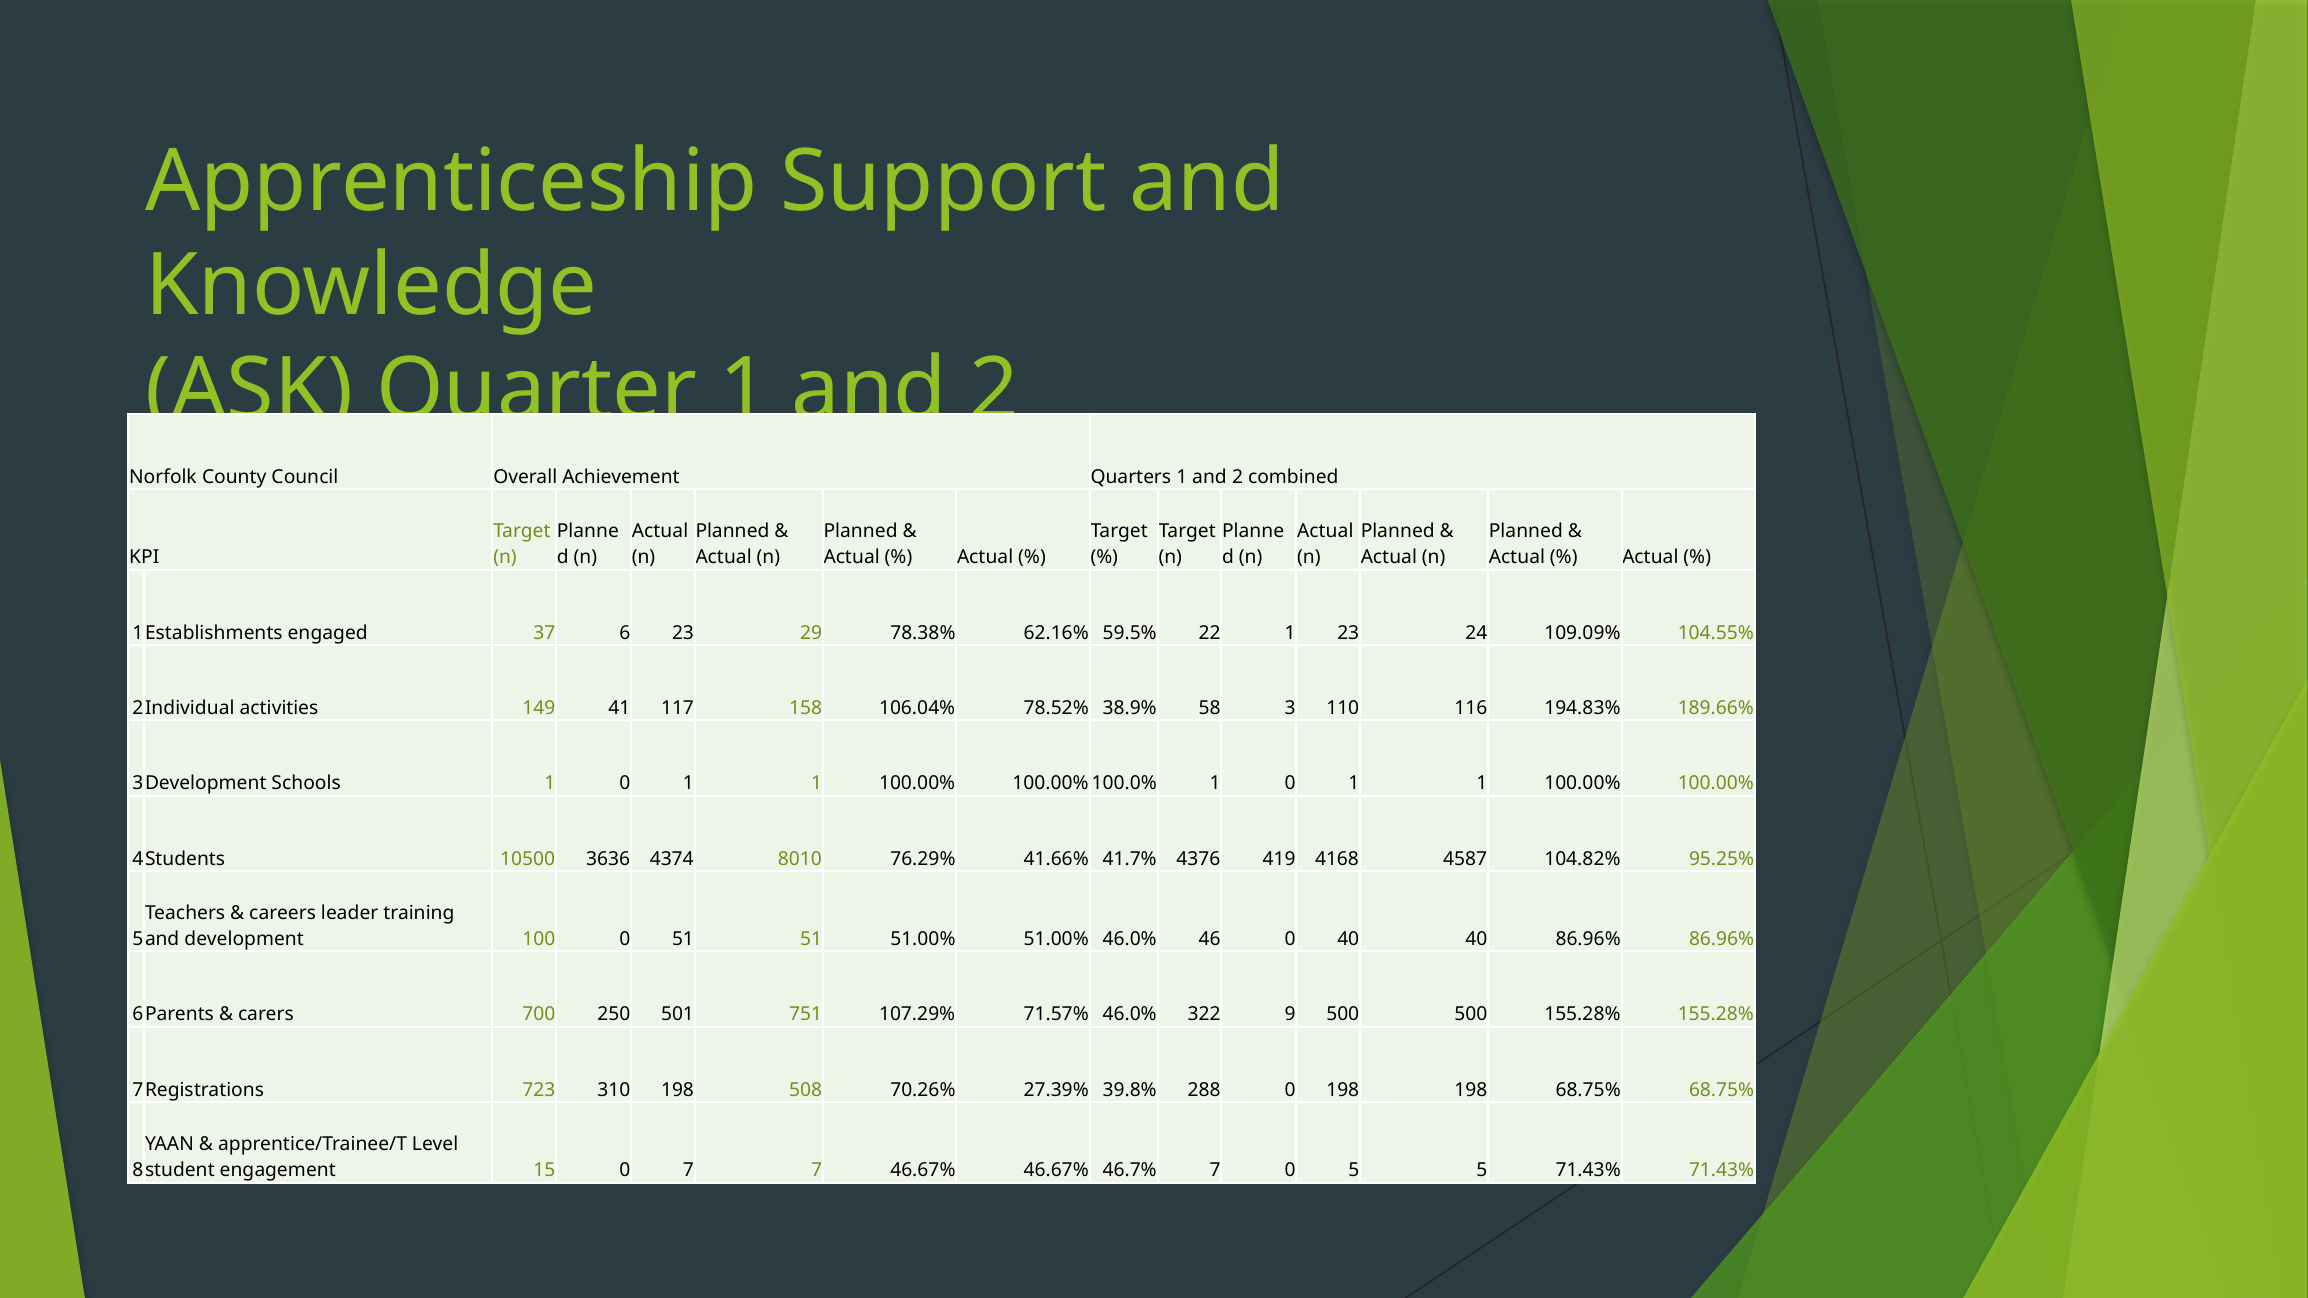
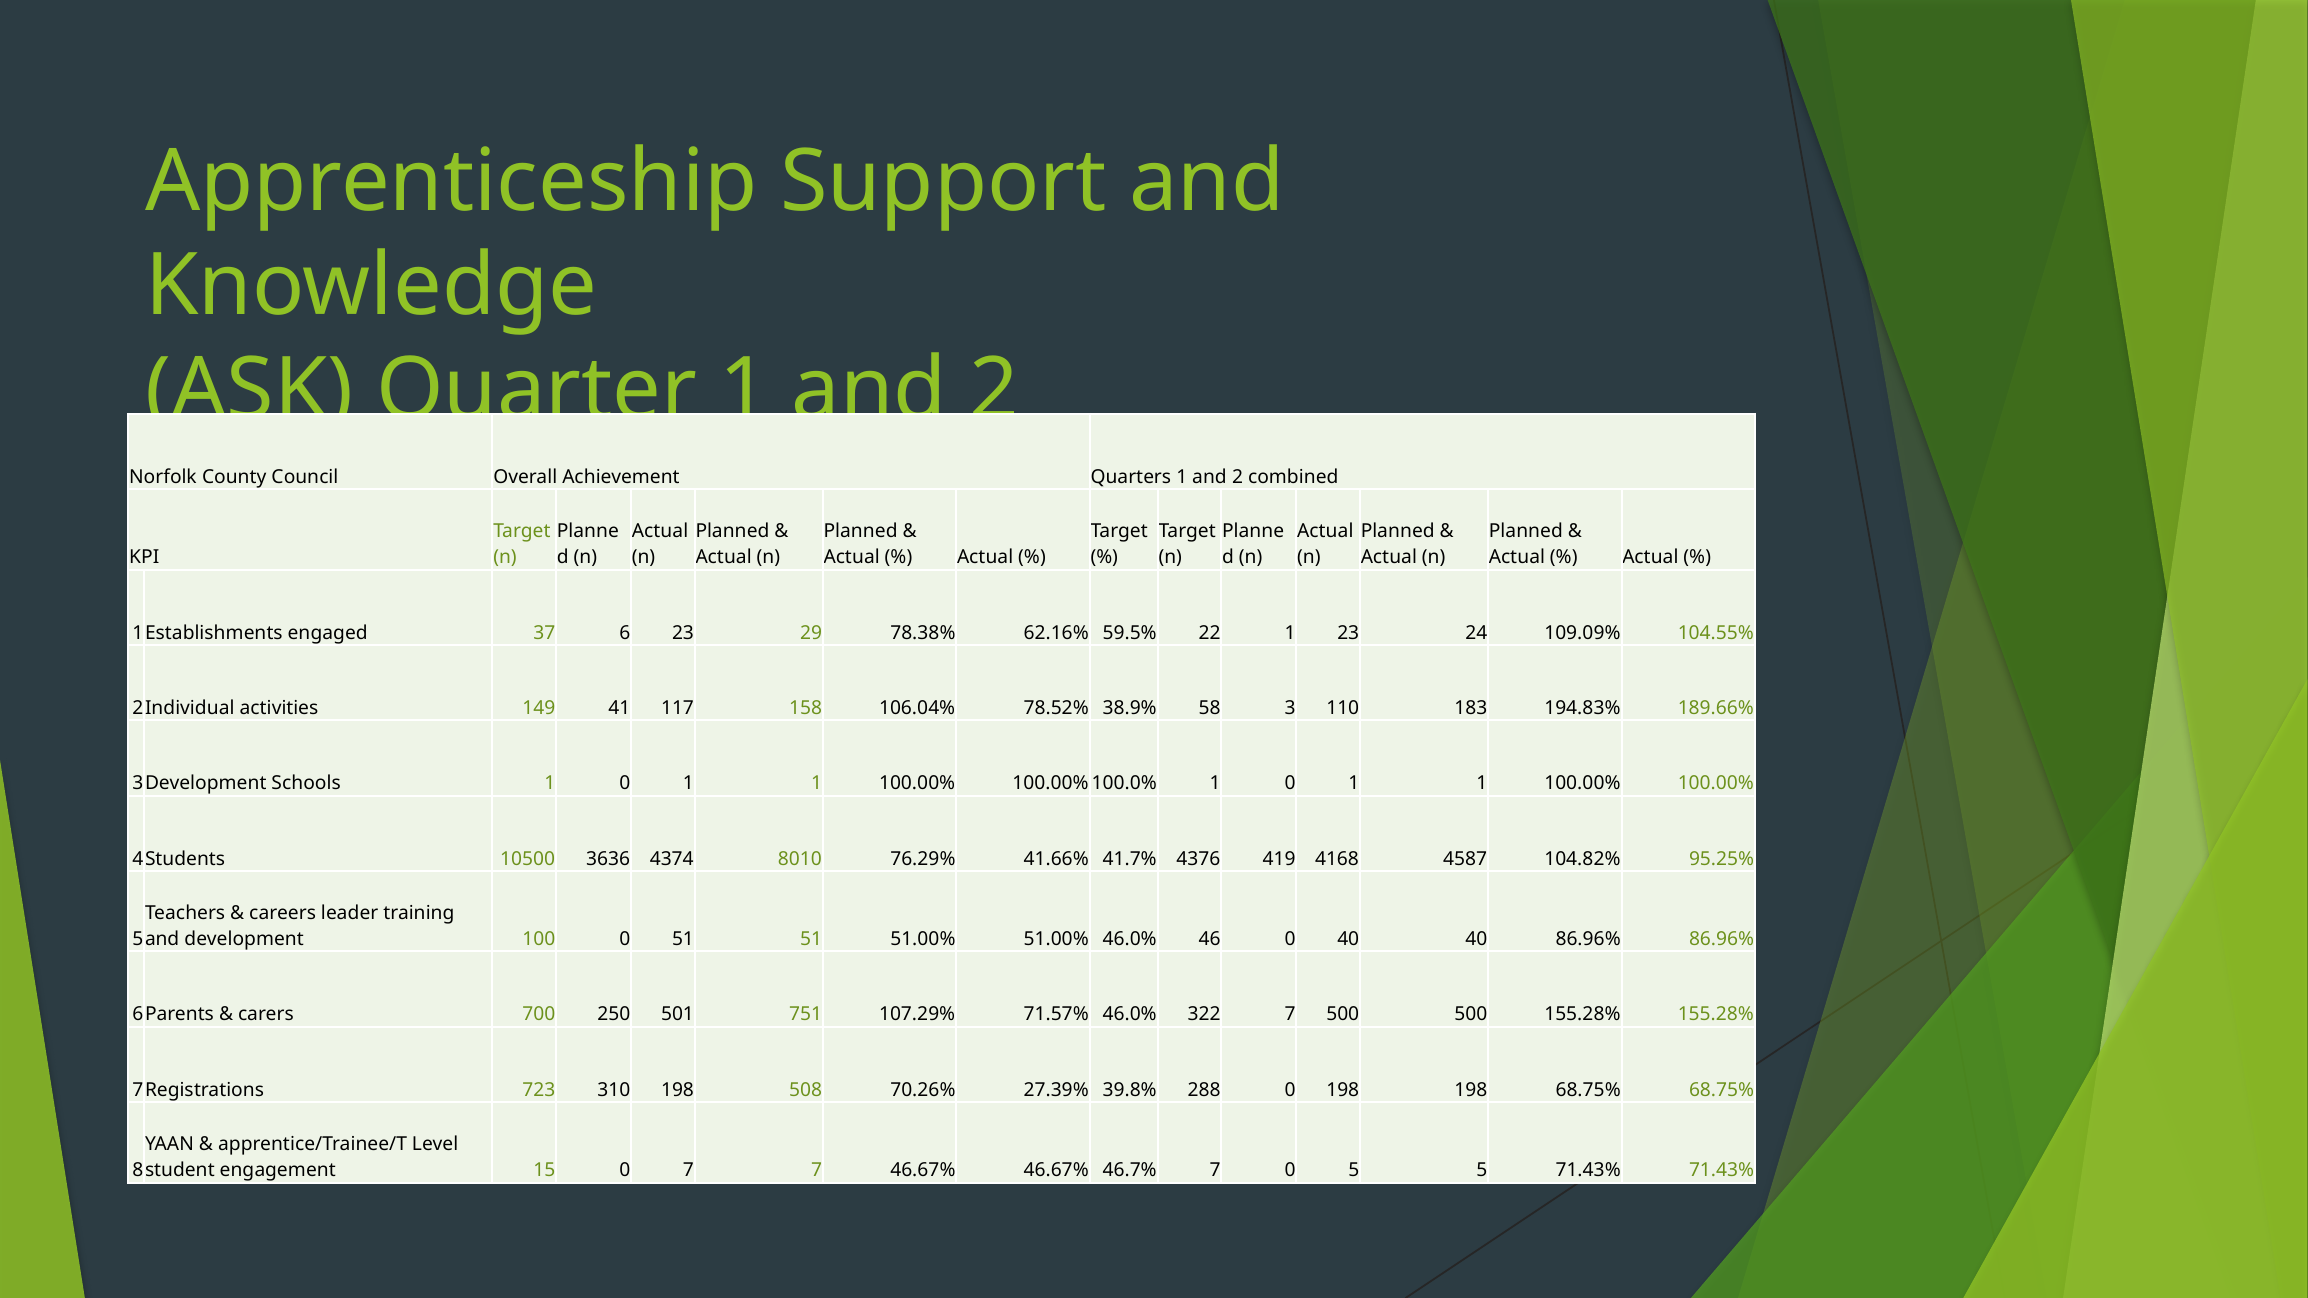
116: 116 -> 183
322 9: 9 -> 7
